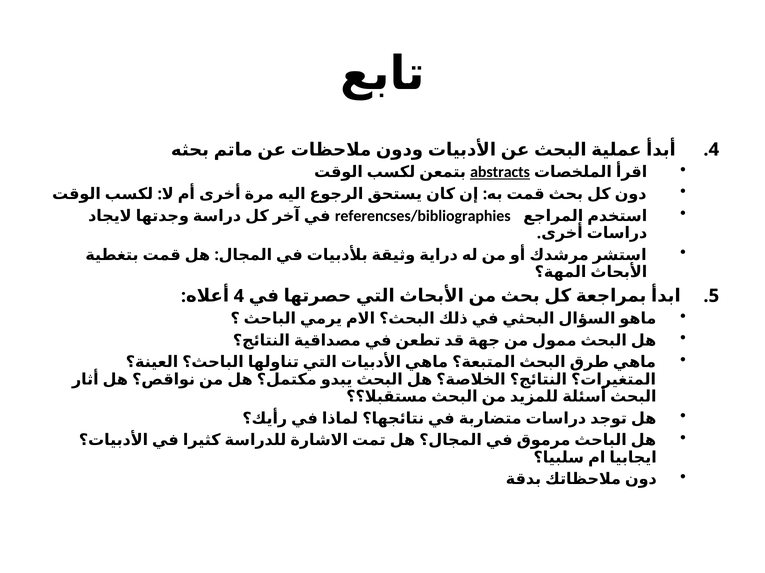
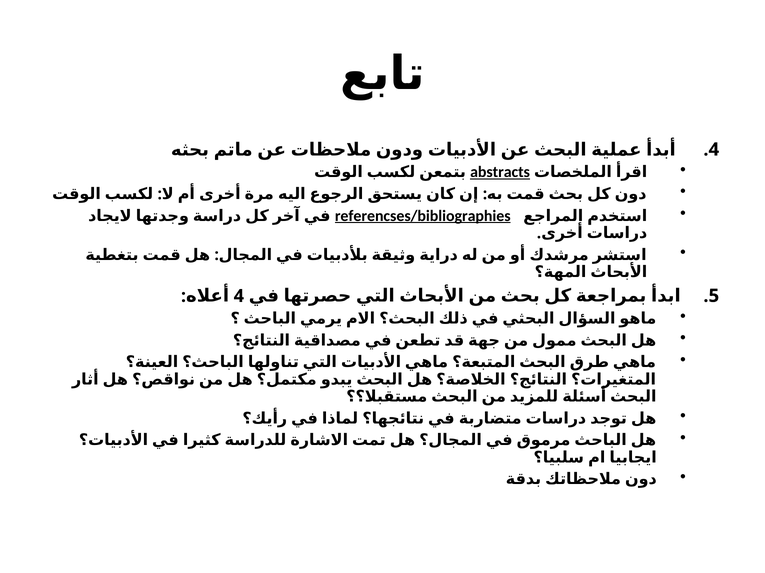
referencses/bibliographies underline: none -> present
